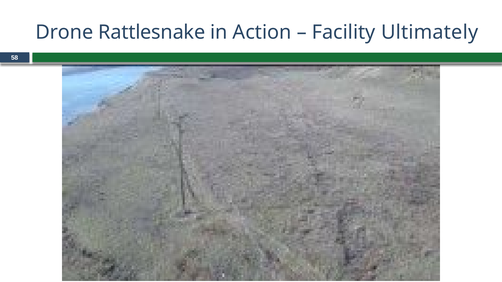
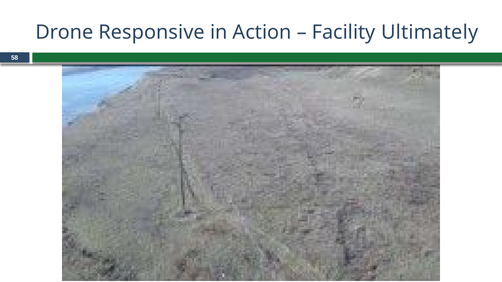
Rattlesnake: Rattlesnake -> Responsive
